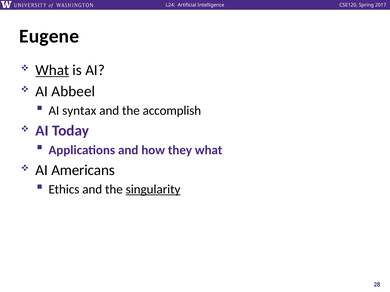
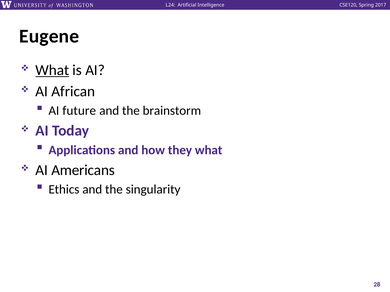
Abbeel: Abbeel -> African
syntax: syntax -> future
accomplish: accomplish -> brainstorm
singularity underline: present -> none
